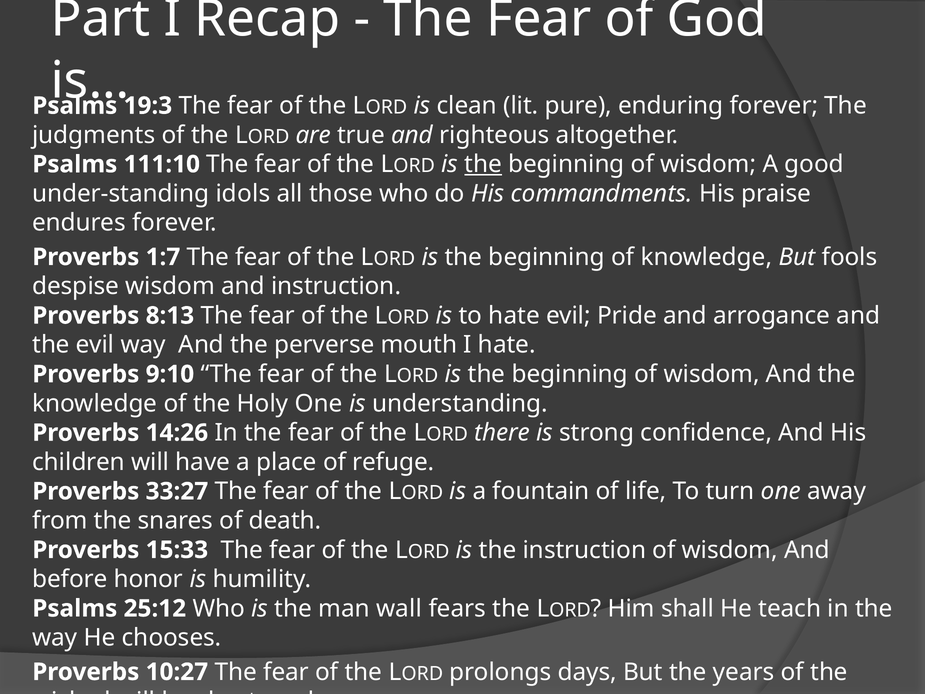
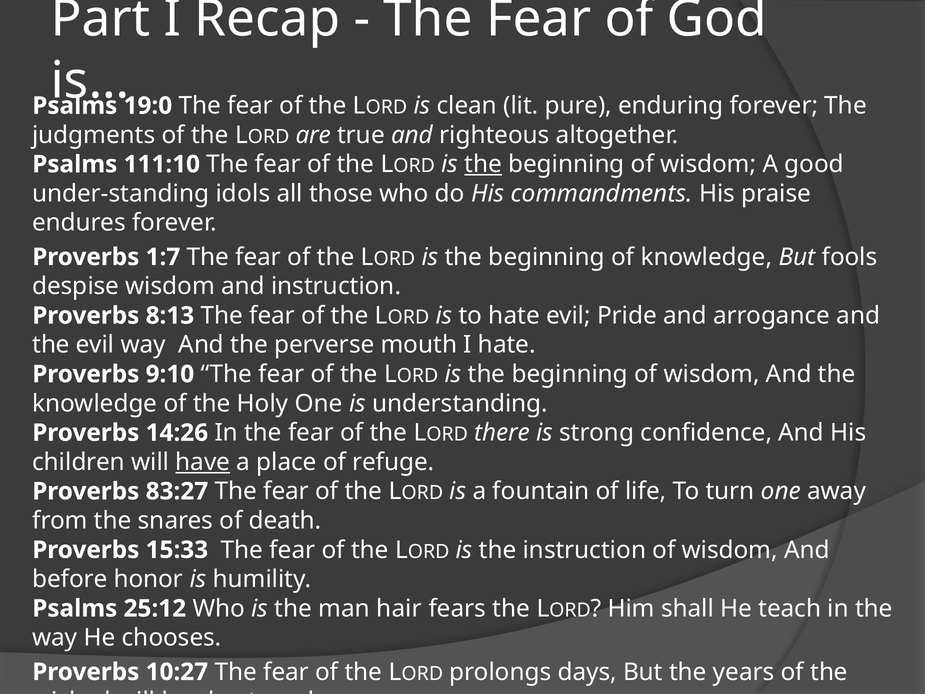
19:3: 19:3 -> 19:0
have underline: none -> present
33:27: 33:27 -> 83:27
wall: wall -> hair
